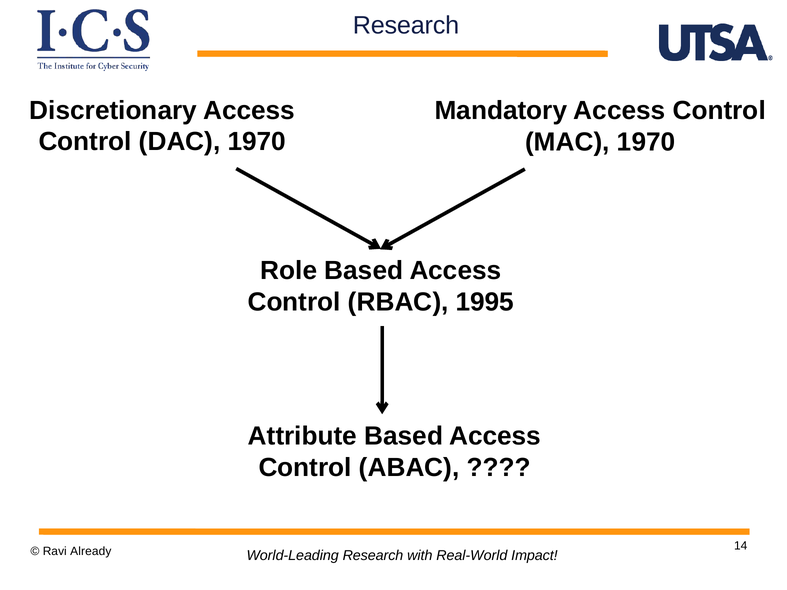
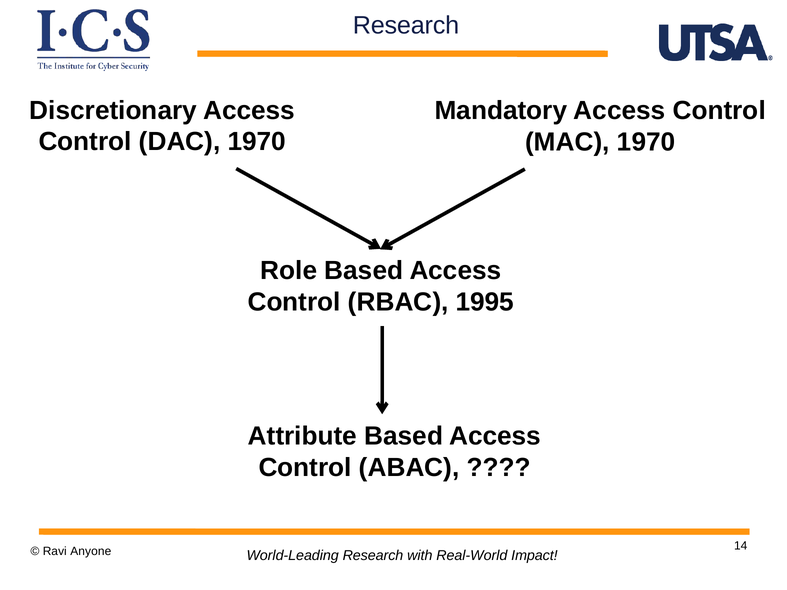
Already: Already -> Anyone
